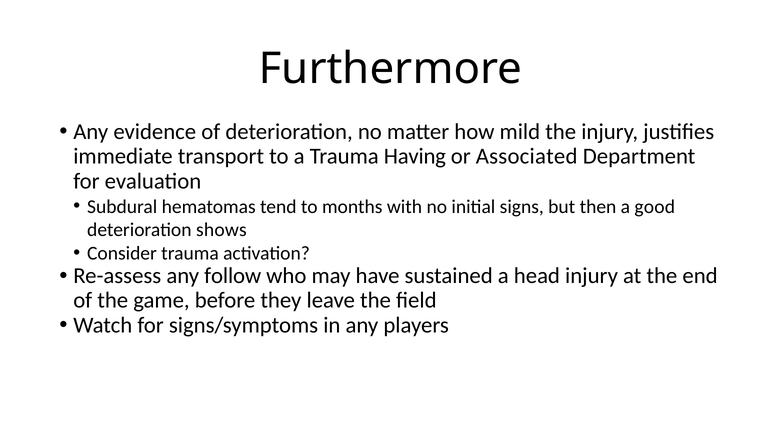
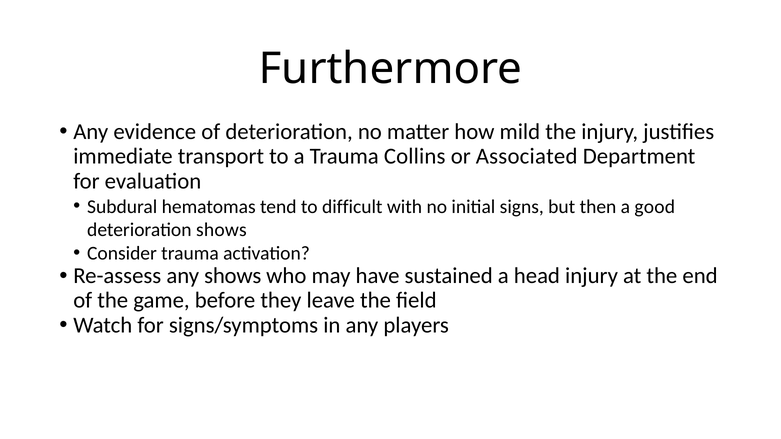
Having: Having -> Collins
months: months -> difficult
any follow: follow -> shows
